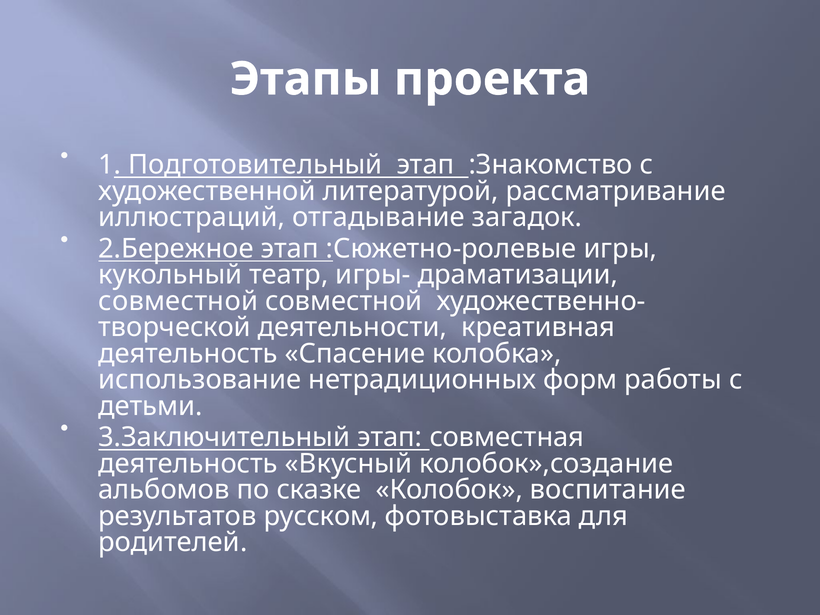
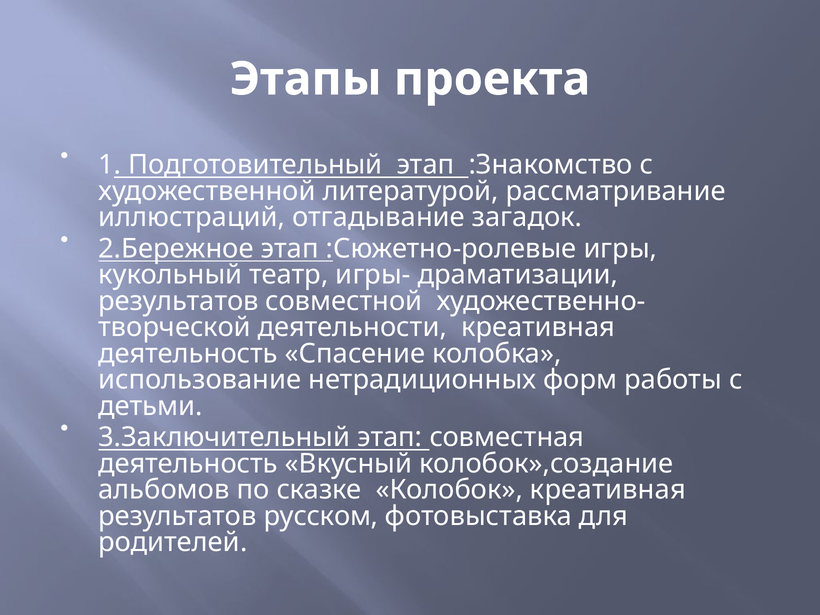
совместной at (178, 301): совместной -> результатов
Колобок воспитание: воспитание -> креативная
